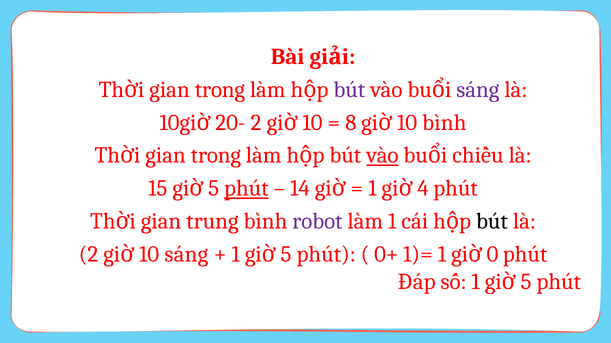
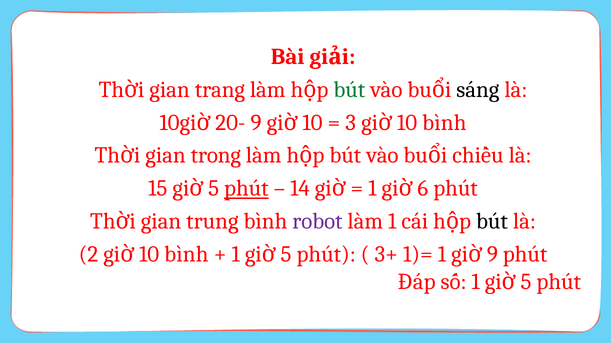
trong at (220, 90): trong -> trang
bút at (349, 90) colour: purple -> green
sáng at (478, 90) colour: purple -> black
20- 2: 2 -> 9
8: 8 -> 3
vào at (382, 156) underline: present -> none
4: 4 -> 6
sáng at (186, 255): sáng -> bình
0+: 0+ -> 3+
0 at (492, 255): 0 -> 9
